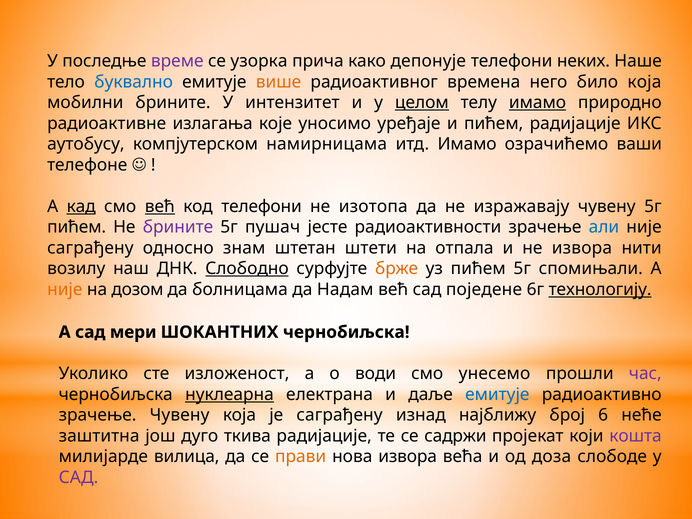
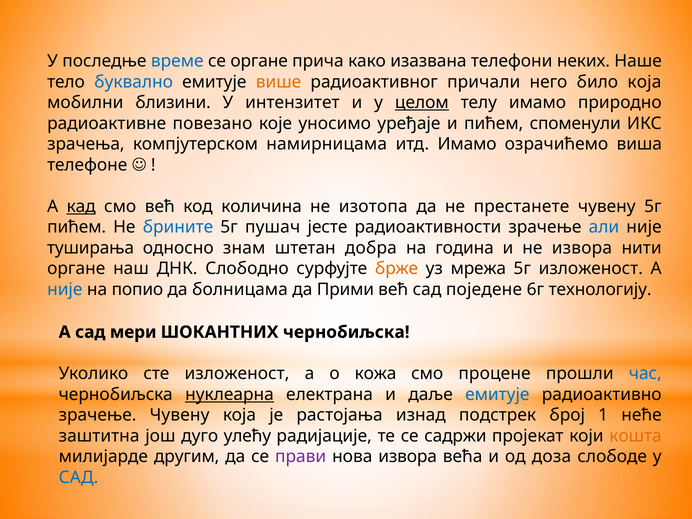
време colour: purple -> blue
се узорка: узорка -> органе
депонује: депонује -> изазвана
времена: времена -> причали
мобилни брините: брините -> близини
имамо at (538, 103) underline: present -> none
излагања: излагања -> повезано
пићем радијације: радијације -> споменули
аутобусу: аутобусу -> зрачења
ваши: ваши -> виша
већ at (160, 206) underline: present -> none
код телефони: телефони -> количина
изражавају: изражавају -> престанете
брините at (178, 227) colour: purple -> blue
саграђену at (90, 248): саграђену -> туширања
штети: штети -> добра
отпала: отпала -> година
возилу at (76, 269): возилу -> органе
Слободно underline: present -> none
уз пићем: пићем -> мрежа
5г спомињали: спомињали -> изложеност
није at (65, 289) colour: orange -> blue
дозом: дозом -> попио
Надам: Надам -> Прими
технологију underline: present -> none
води: води -> кожа
унесемо: унесемо -> процене
час colour: purple -> blue
је саграђену: саграђену -> растојања
најближу: најближу -> подстрек
6: 6 -> 1
ткива: ткива -> улећу
кошта colour: purple -> orange
вилица: вилица -> другим
прави colour: orange -> purple
САД at (79, 477) colour: purple -> blue
